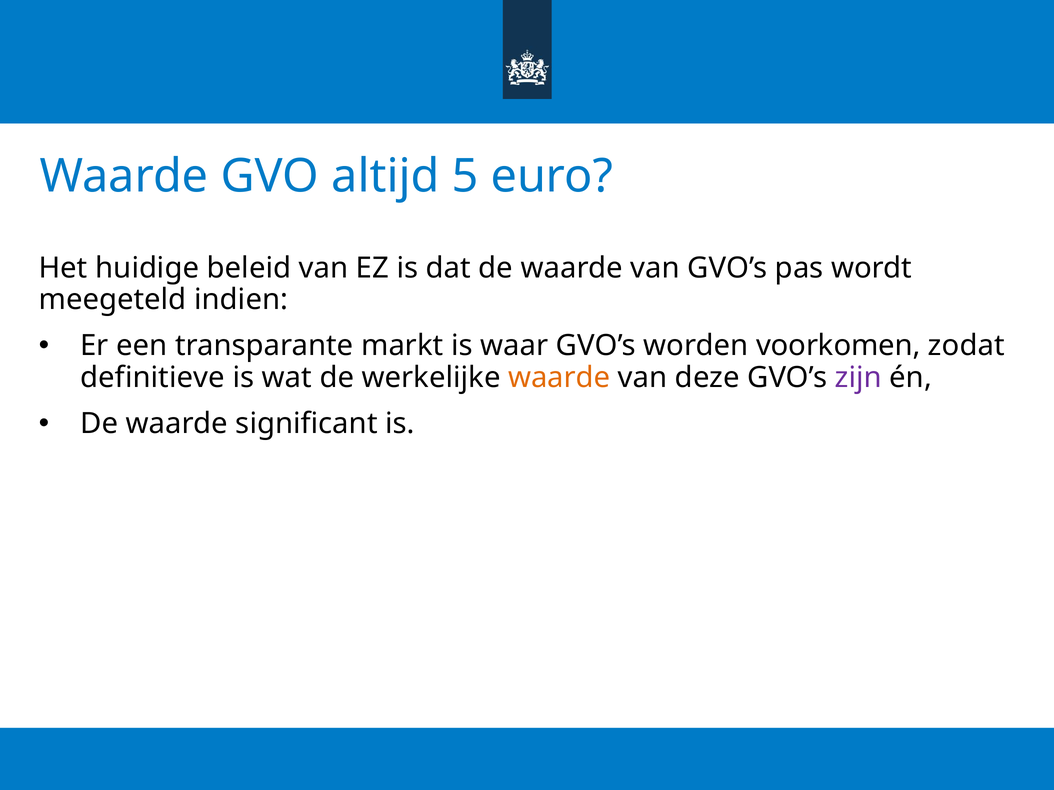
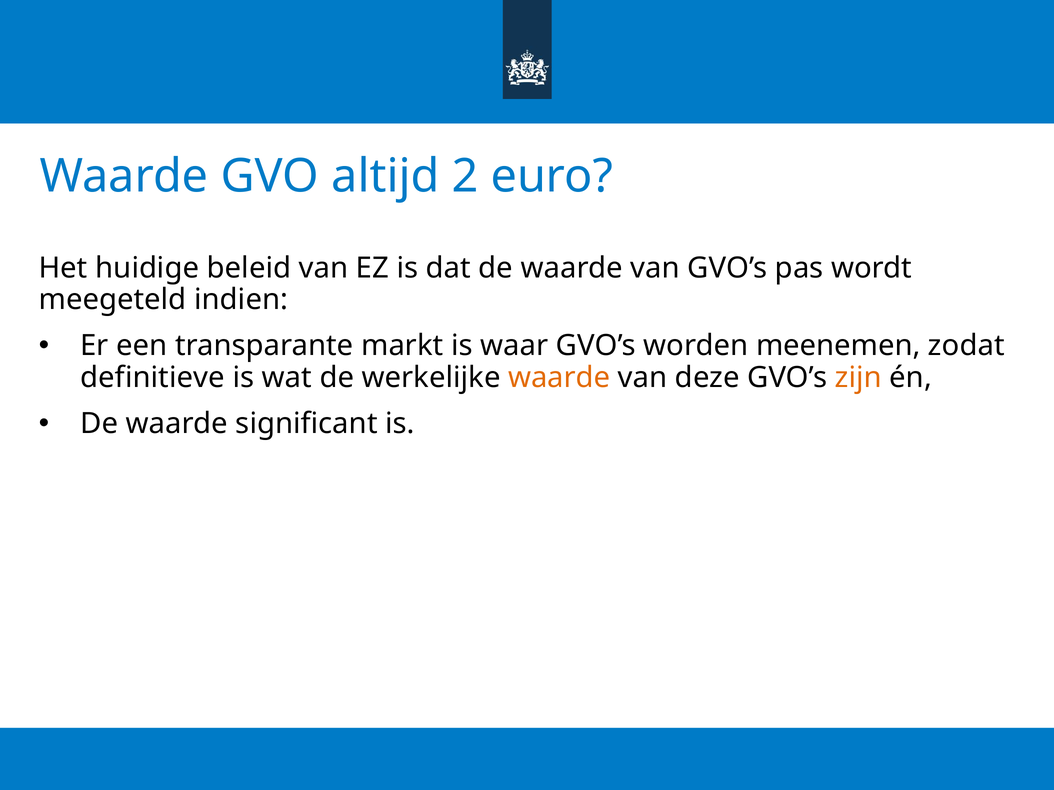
5: 5 -> 2
voorkomen: voorkomen -> meenemen
zijn colour: purple -> orange
